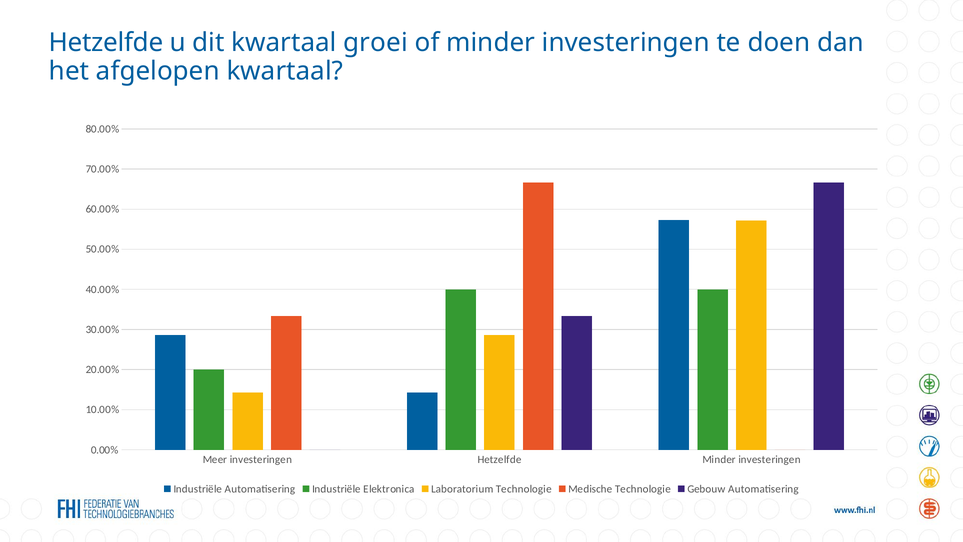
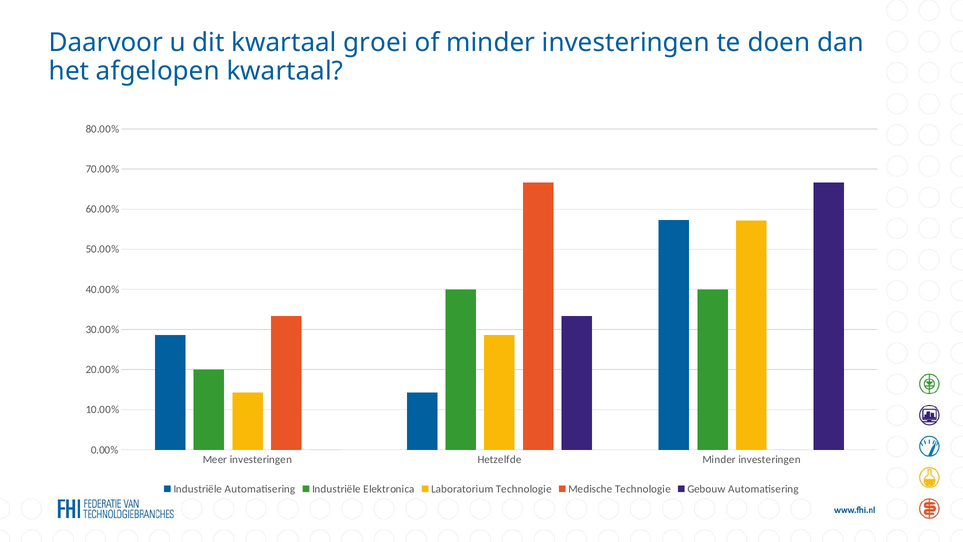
Hetzelfde at (106, 43): Hetzelfde -> Daarvoor
